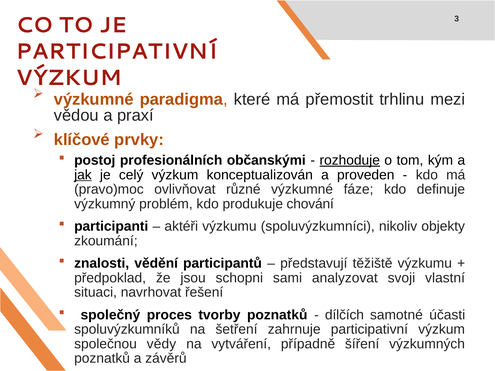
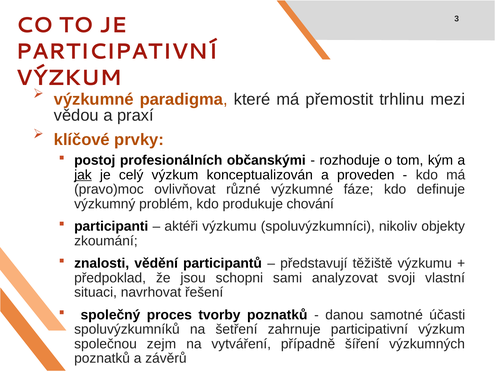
rozhoduje underline: present -> none
dílčích: dílčích -> danou
vědy: vědy -> zejm
